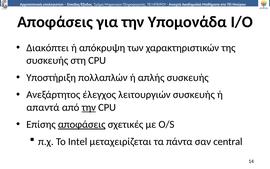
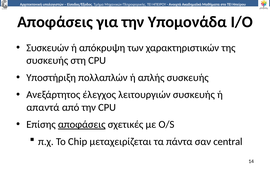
Διακόπτει: Διακόπτει -> Συσκευών
την at (89, 107) underline: present -> none
Intel: Intel -> Chip
